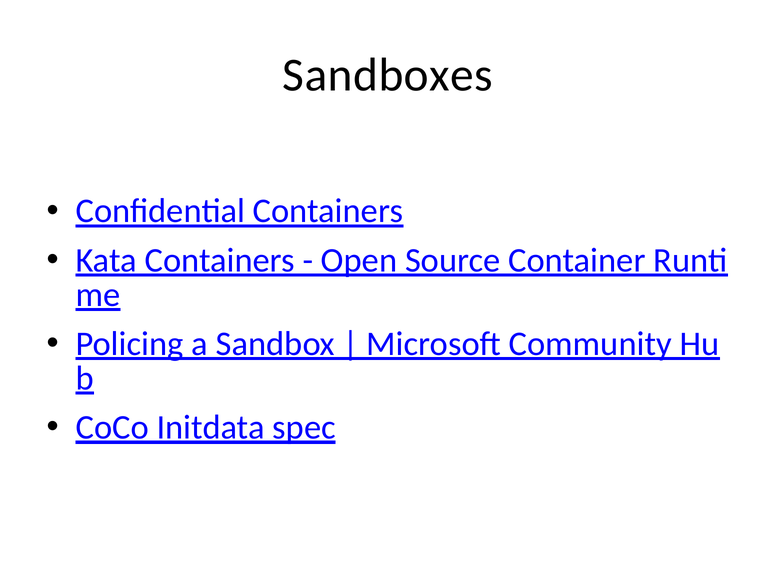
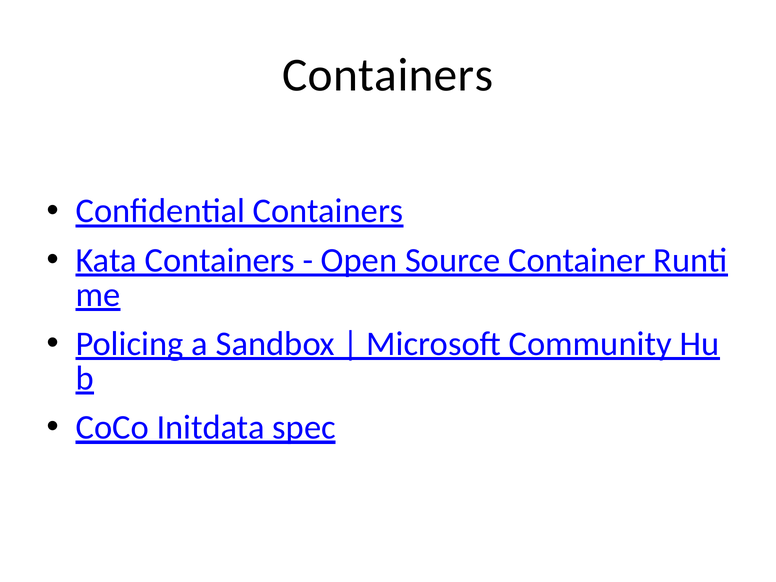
Sandboxes at (388, 75): Sandboxes -> Containers
